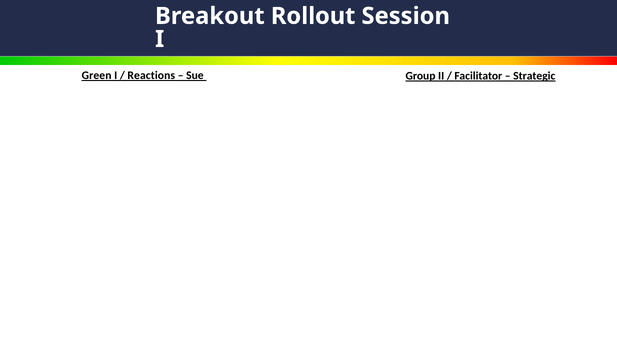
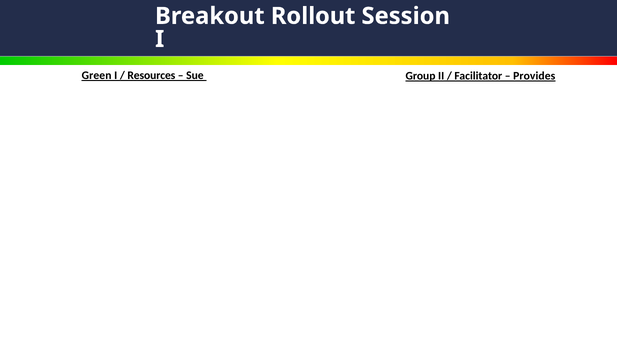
Reactions: Reactions -> Resources
Strategic: Strategic -> Provides
